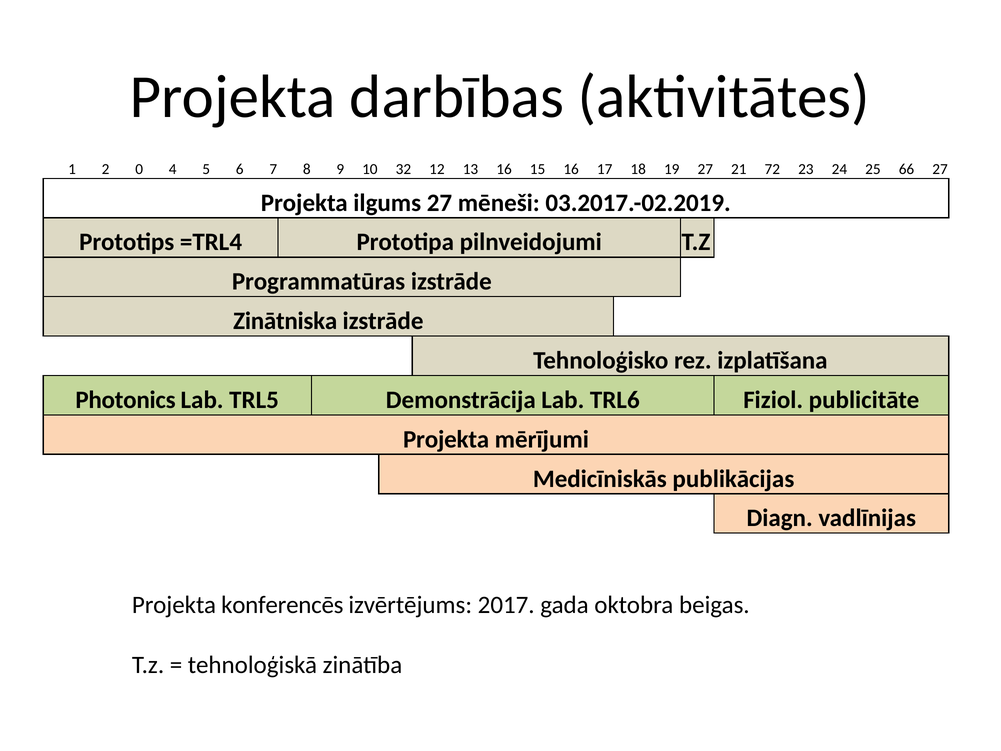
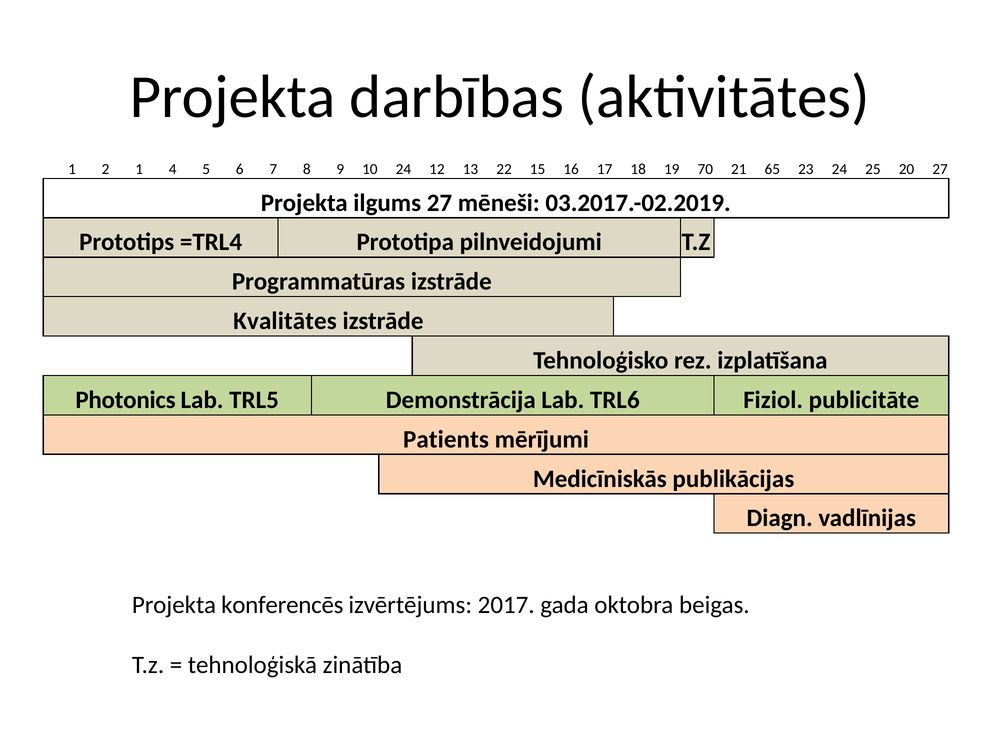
2 0: 0 -> 1
10 32: 32 -> 24
13 16: 16 -> 22
19 27: 27 -> 70
72: 72 -> 65
66: 66 -> 20
Zinātniska: Zinātniska -> Kvalitātes
Projekta at (446, 439): Projekta -> Patients
